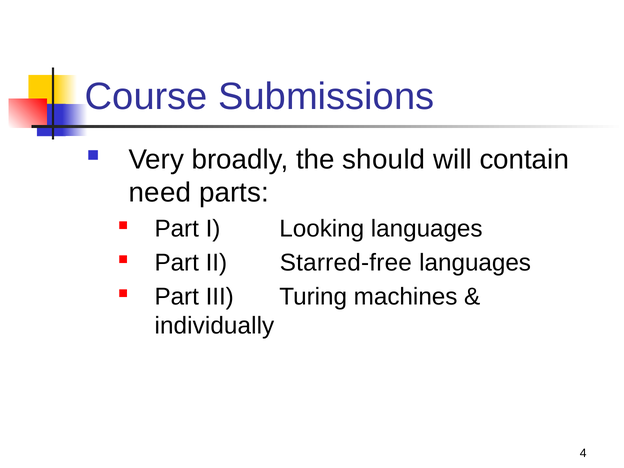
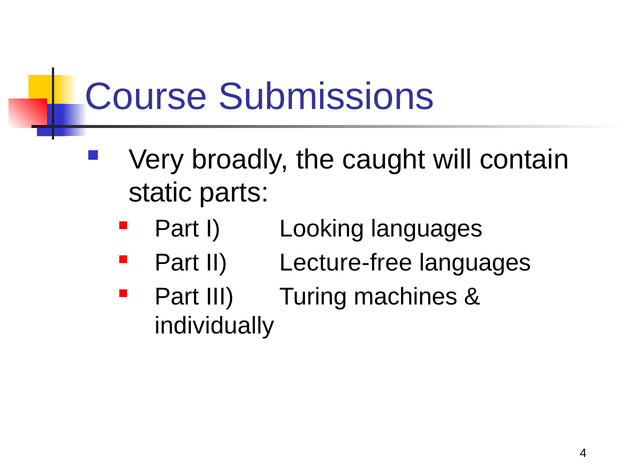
should: should -> caught
need: need -> static
Starred-free: Starred-free -> Lecture-free
